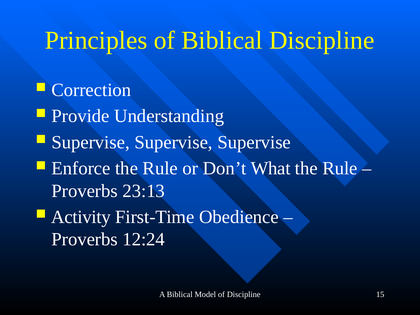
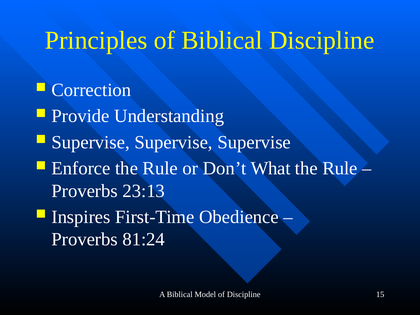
Activity: Activity -> Inspires
12:24: 12:24 -> 81:24
